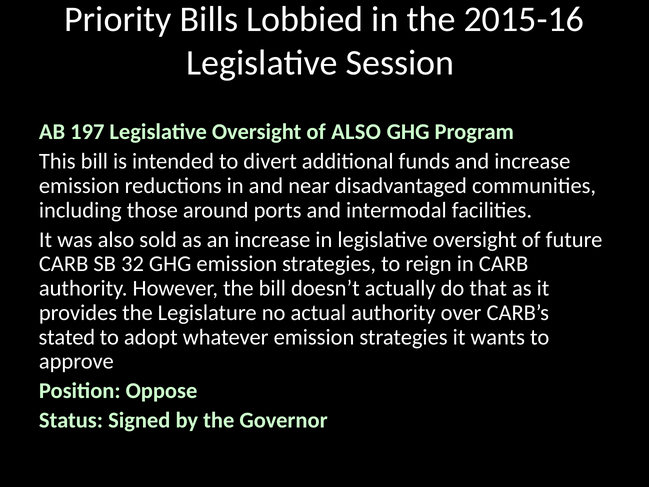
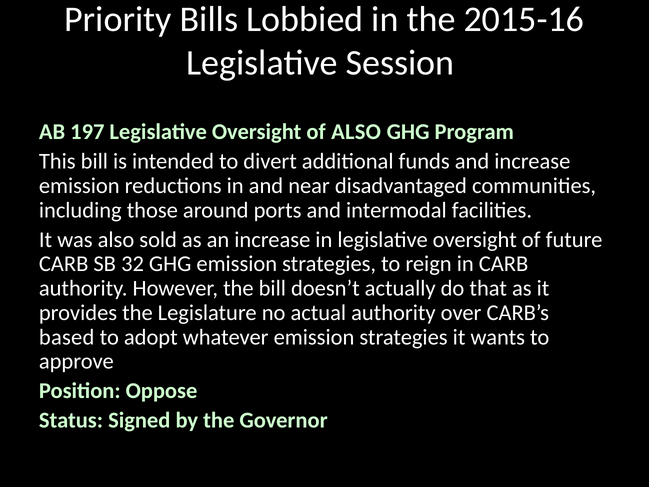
stated: stated -> based
